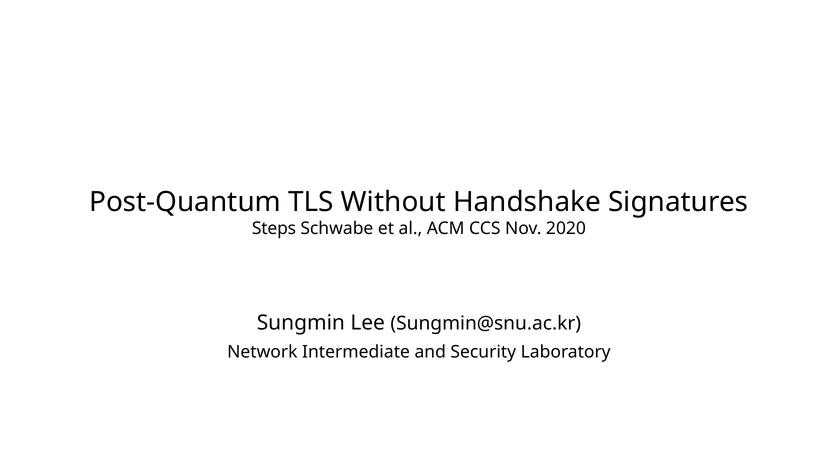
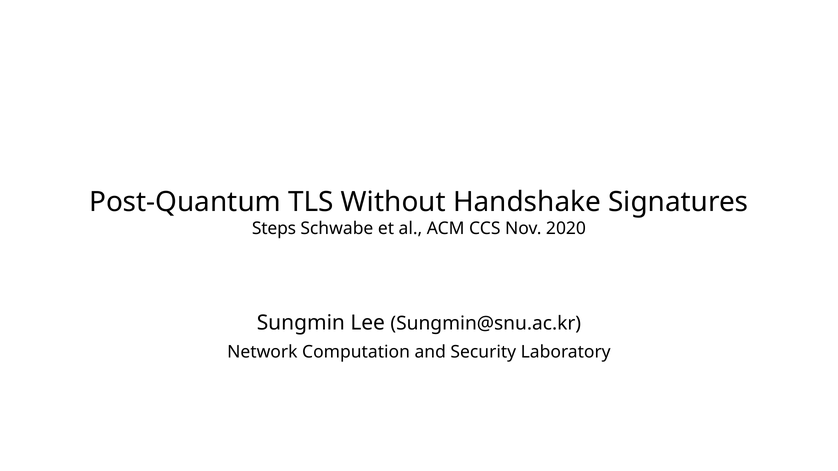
Intermediate: Intermediate -> Computation
